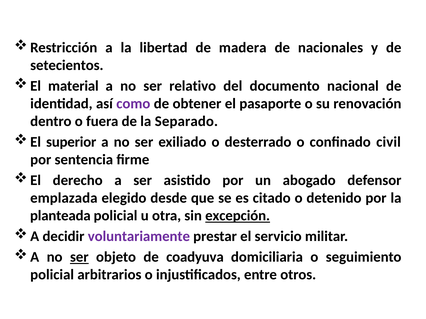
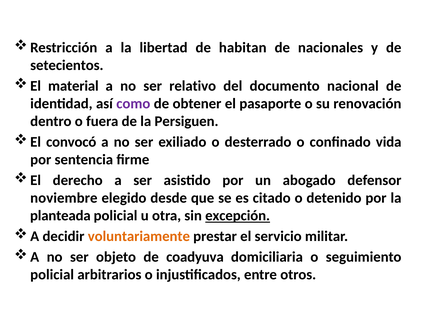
madera: madera -> habitan
Separado: Separado -> Persiguen
superior: superior -> convocó
civil: civil -> vida
emplazada: emplazada -> noviembre
voluntariamente colour: purple -> orange
ser at (79, 257) underline: present -> none
